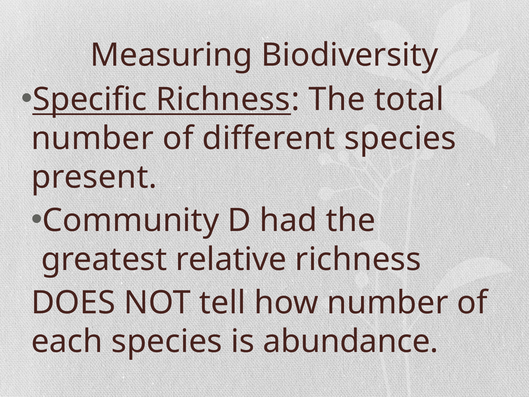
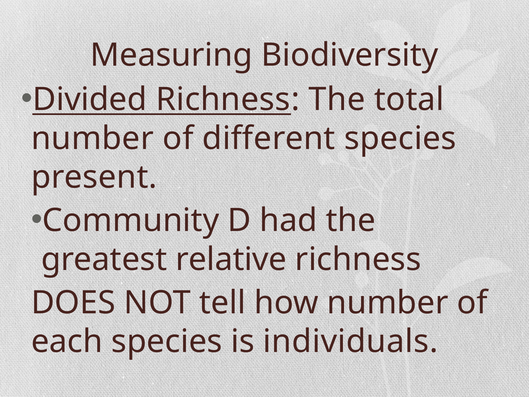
Specific: Specific -> Divided
abundance: abundance -> individuals
